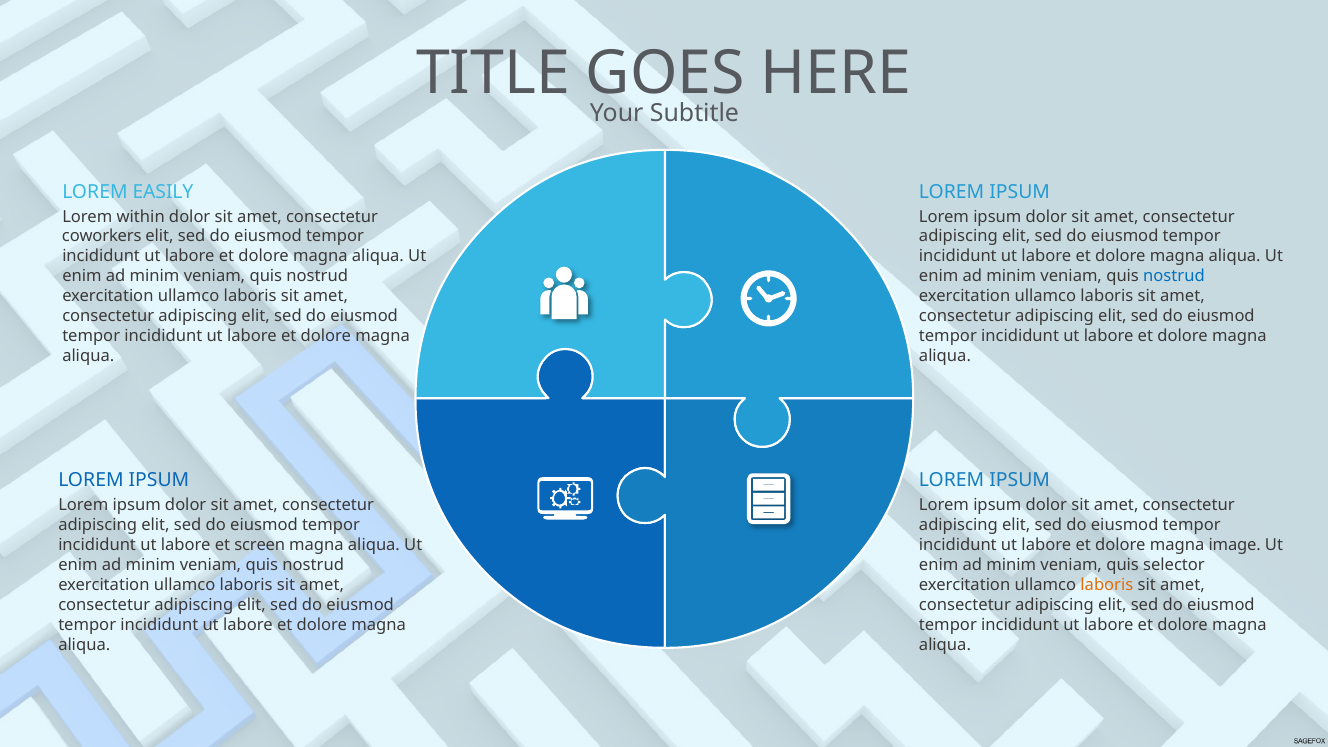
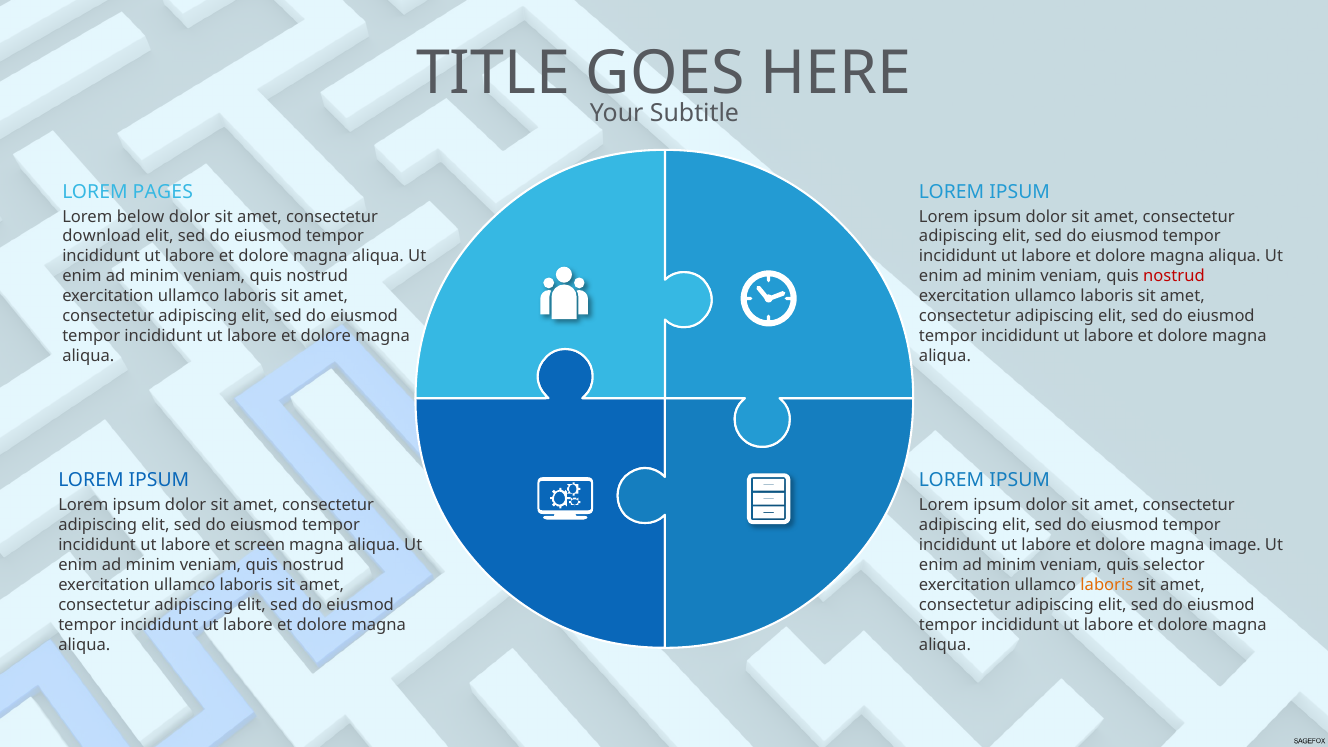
EASILY: EASILY -> PAGES
within: within -> below
coworkers: coworkers -> download
nostrud at (1174, 276) colour: blue -> red
